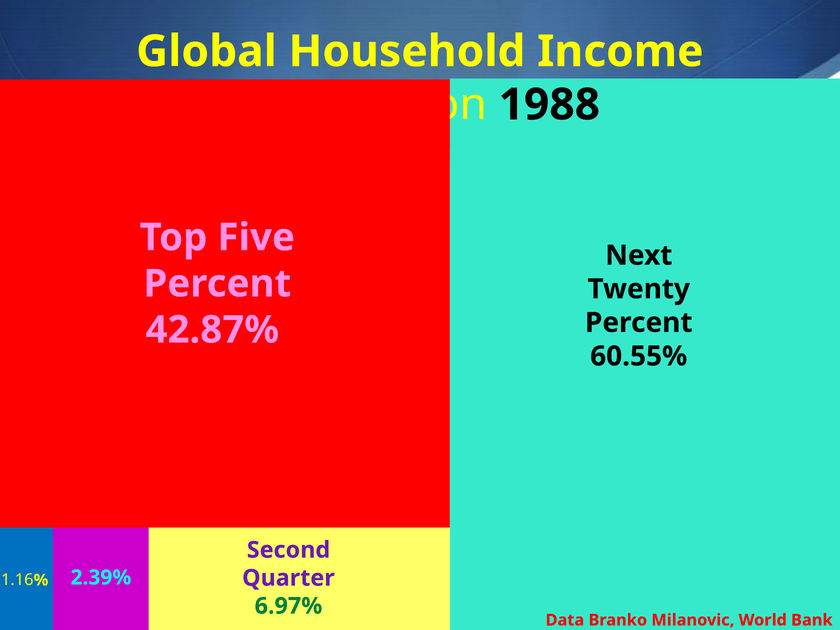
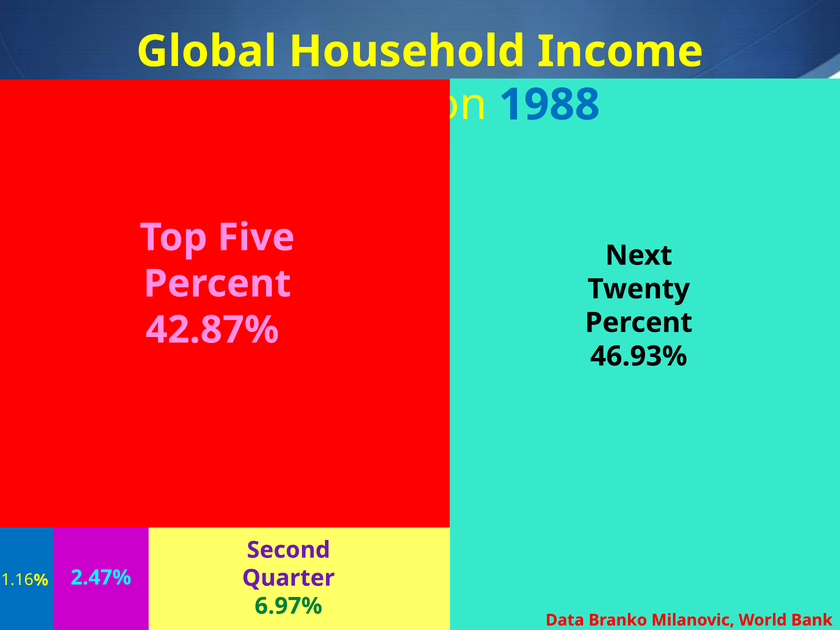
1988 colour: black -> blue
60.55%: 60.55% -> 46.93%
2.39%: 2.39% -> 2.47%
